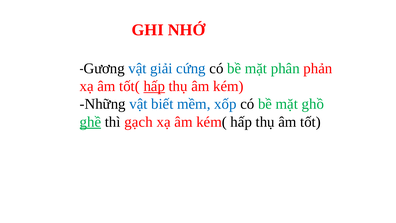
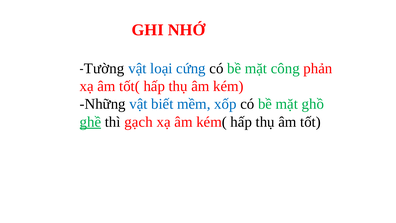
Gương: Gương -> Tường
giải: giải -> loại
phân: phân -> công
hấp at (154, 86) underline: present -> none
